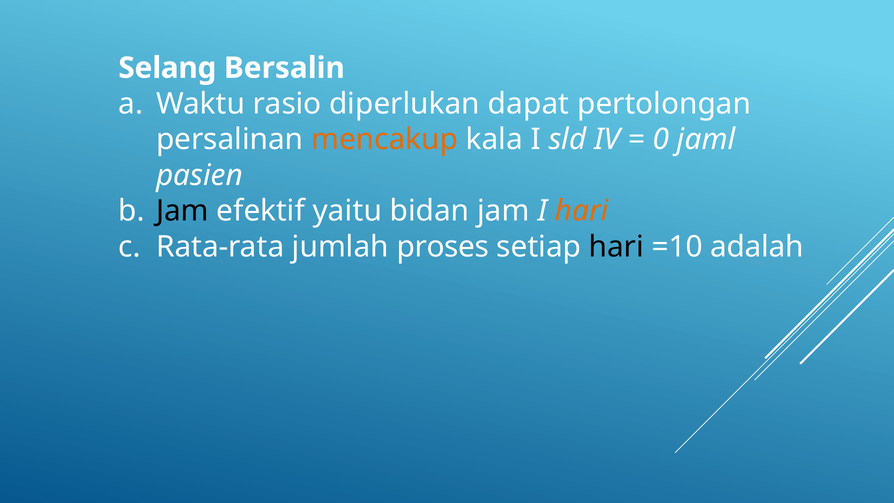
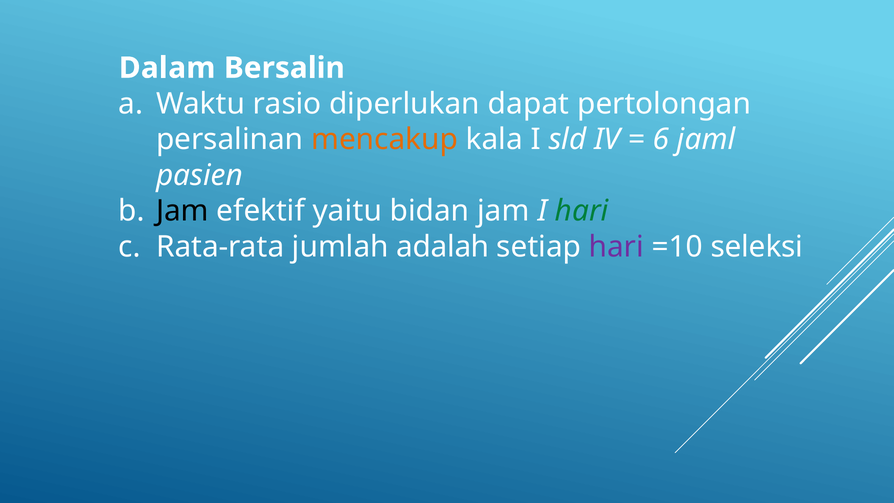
Selang: Selang -> Dalam
0: 0 -> 6
hari at (582, 211) colour: orange -> green
proses: proses -> adalah
hari at (616, 247) colour: black -> purple
adalah: adalah -> seleksi
